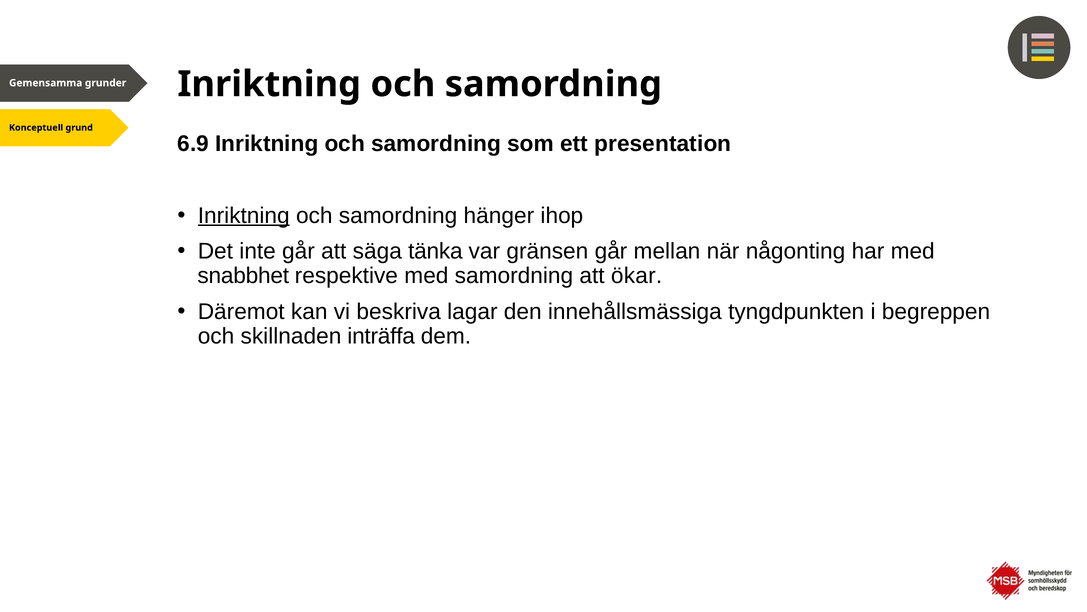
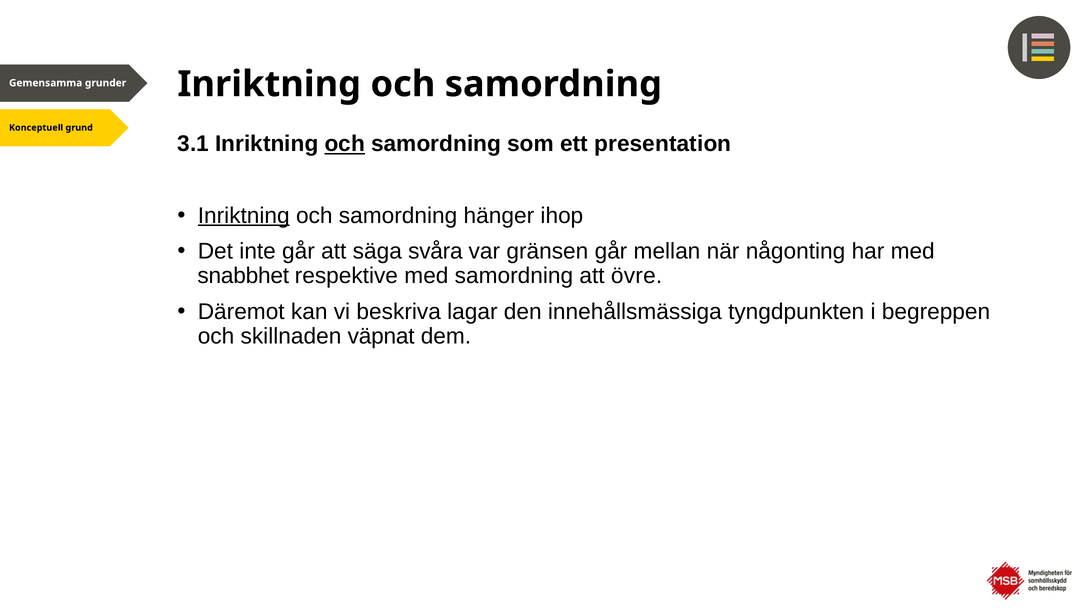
6.9: 6.9 -> 3.1
och at (345, 144) underline: none -> present
tänka: tänka -> svåra
ökar: ökar -> övre
inträffa: inträffa -> väpnat
